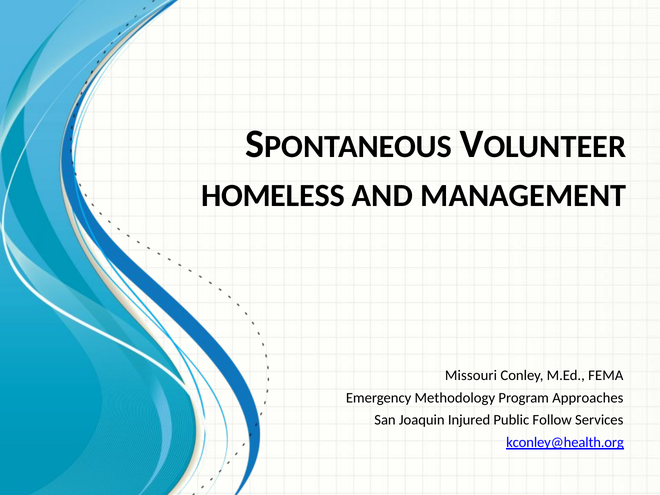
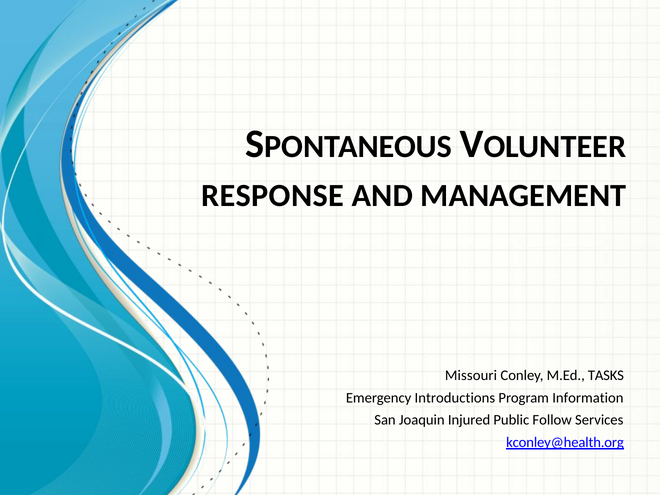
HOMELESS: HOMELESS -> RESPONSE
FEMA: FEMA -> TASKS
Methodology: Methodology -> Introductions
Approaches: Approaches -> Information
